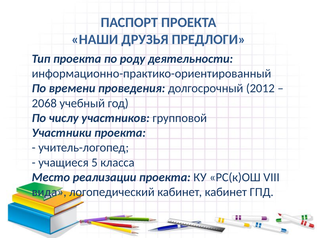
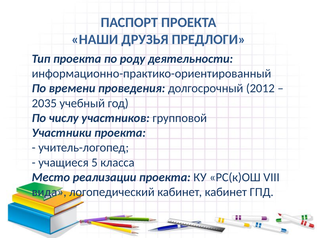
2068: 2068 -> 2035
